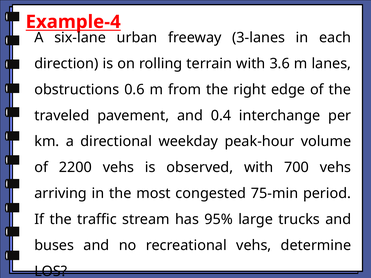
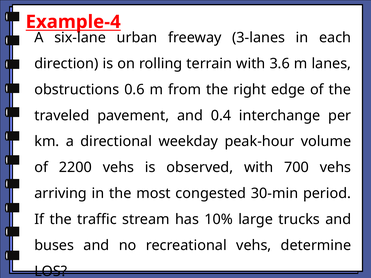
75-min: 75-min -> 30-min
95%: 95% -> 10%
